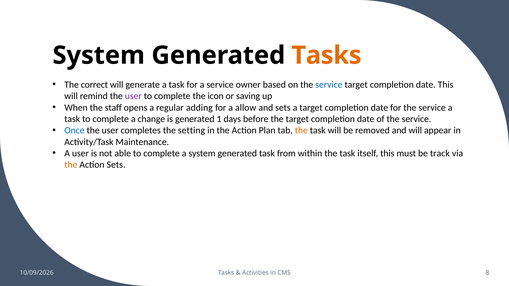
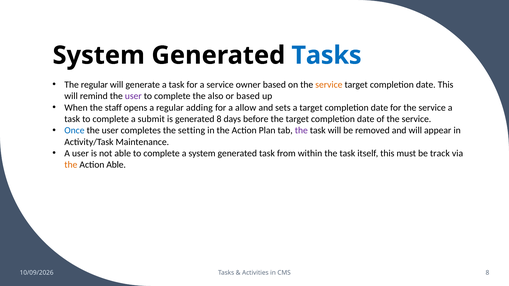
Tasks at (326, 55) colour: orange -> blue
The correct: correct -> regular
service at (329, 85) colour: blue -> orange
icon: icon -> also
or saving: saving -> based
change: change -> submit
generated 1: 1 -> 8
the at (301, 131) colour: orange -> purple
Action Sets: Sets -> Able
